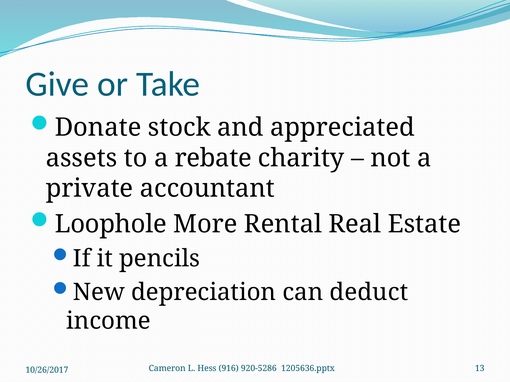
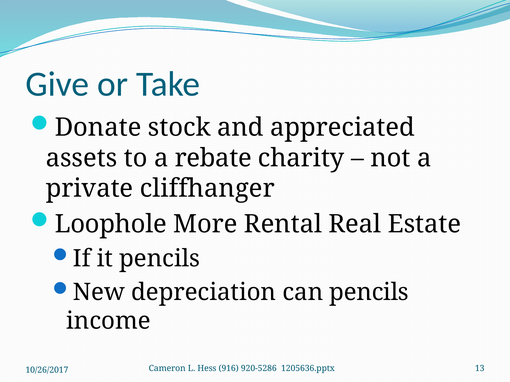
accountant: accountant -> cliffhanger
can deduct: deduct -> pencils
